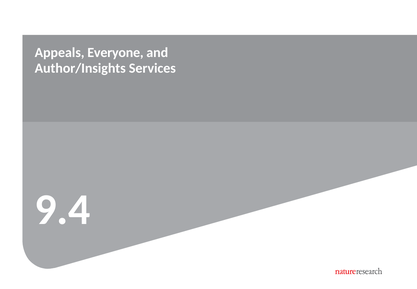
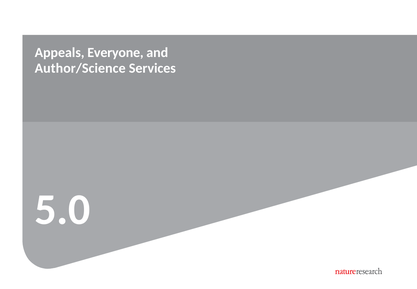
Author/Insights: Author/Insights -> Author/Science
9.4: 9.4 -> 5.0
